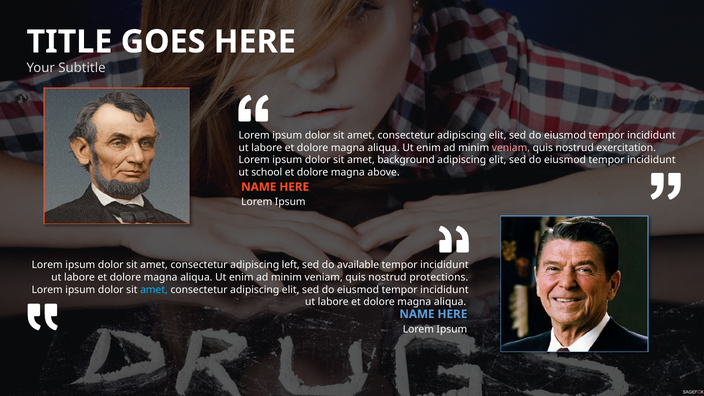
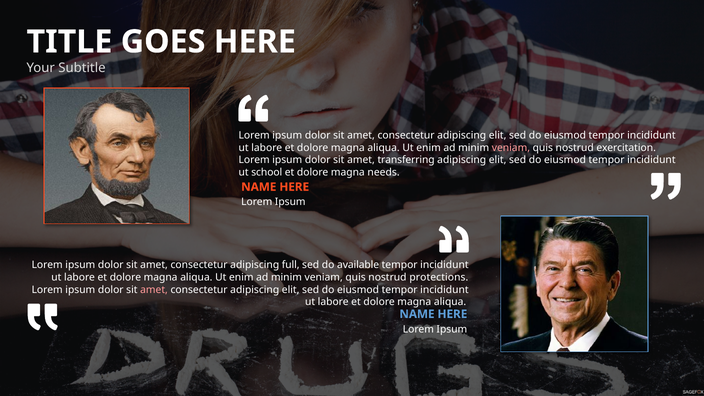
background: background -> transferring
above: above -> needs
left: left -> full
amet at (154, 290) colour: light blue -> pink
